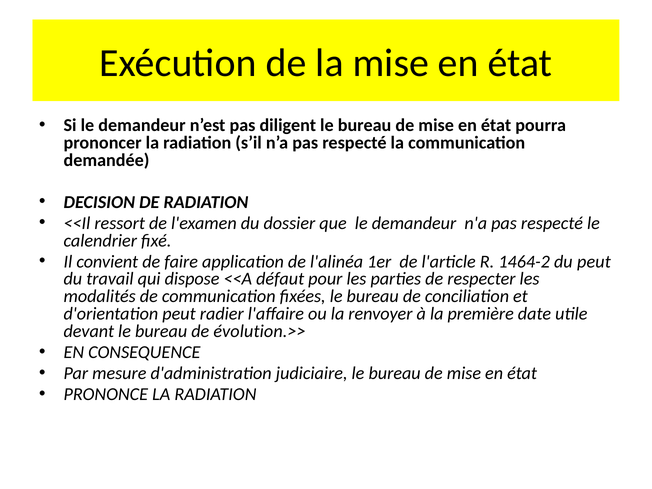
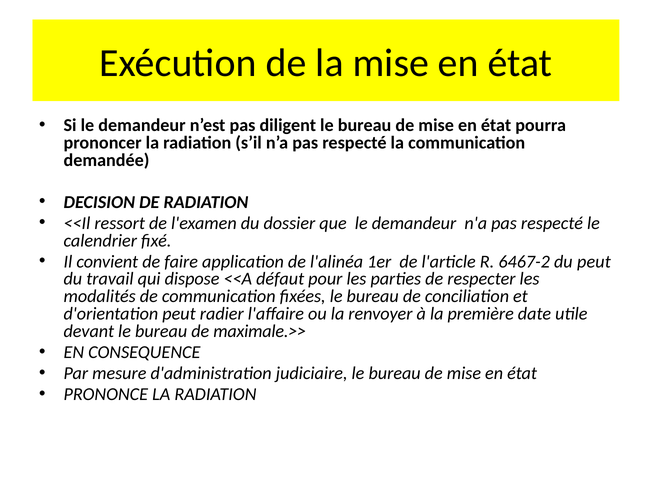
1464-2: 1464-2 -> 6467-2
évolution.>>: évolution.>> -> maximale.>>
